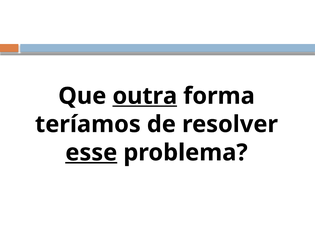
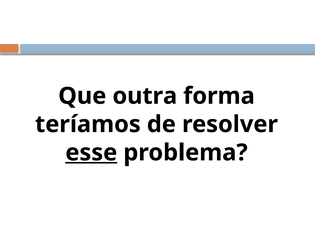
outra underline: present -> none
